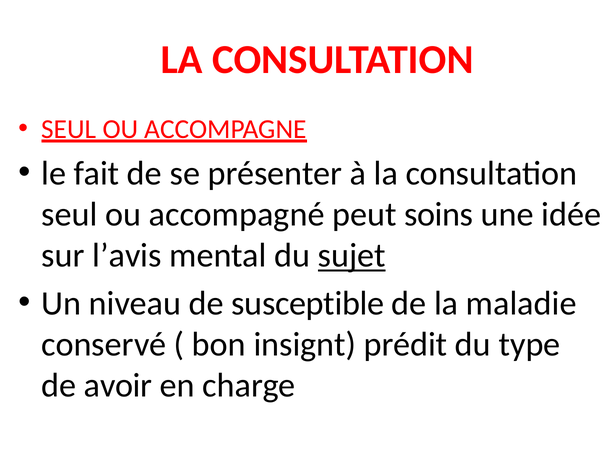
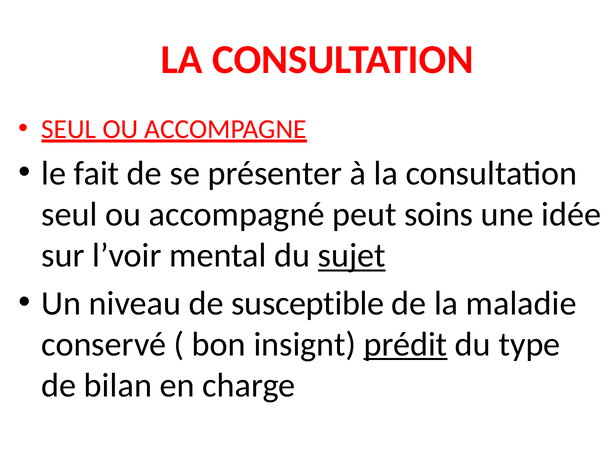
l’avis: l’avis -> l’voir
prédit underline: none -> present
avoir: avoir -> bilan
